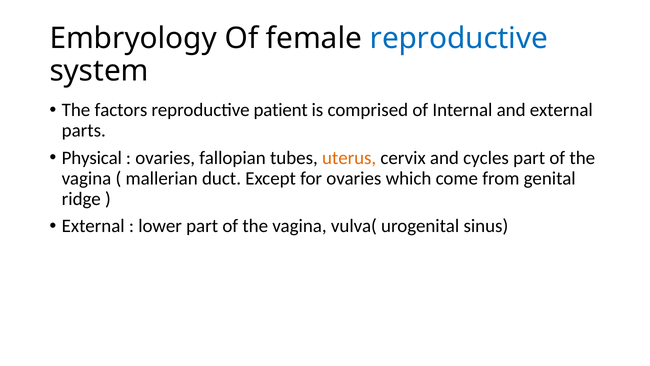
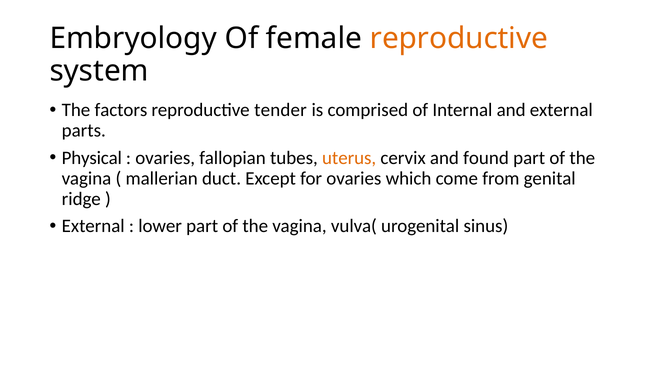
reproductive at (459, 39) colour: blue -> orange
patient: patient -> tender
cycles: cycles -> found
